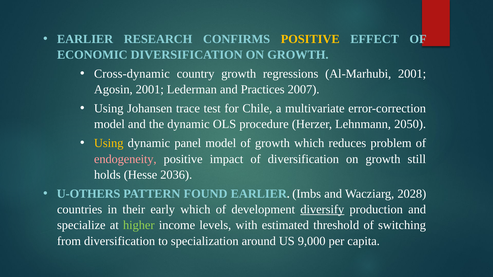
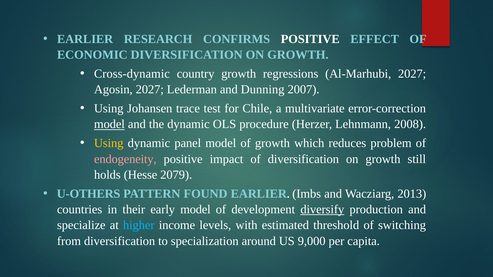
POSITIVE at (310, 39) colour: yellow -> white
Al-Marhubi 2001: 2001 -> 2027
Agosin 2001: 2001 -> 2027
Practices: Practices -> Dunning
model at (109, 124) underline: none -> present
2050: 2050 -> 2008
2036: 2036 -> 2079
2028: 2028 -> 2013
early which: which -> model
higher colour: light green -> light blue
